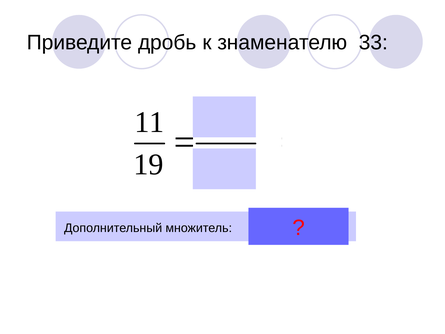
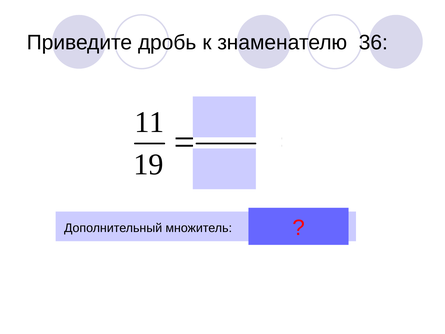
33: 33 -> 36
